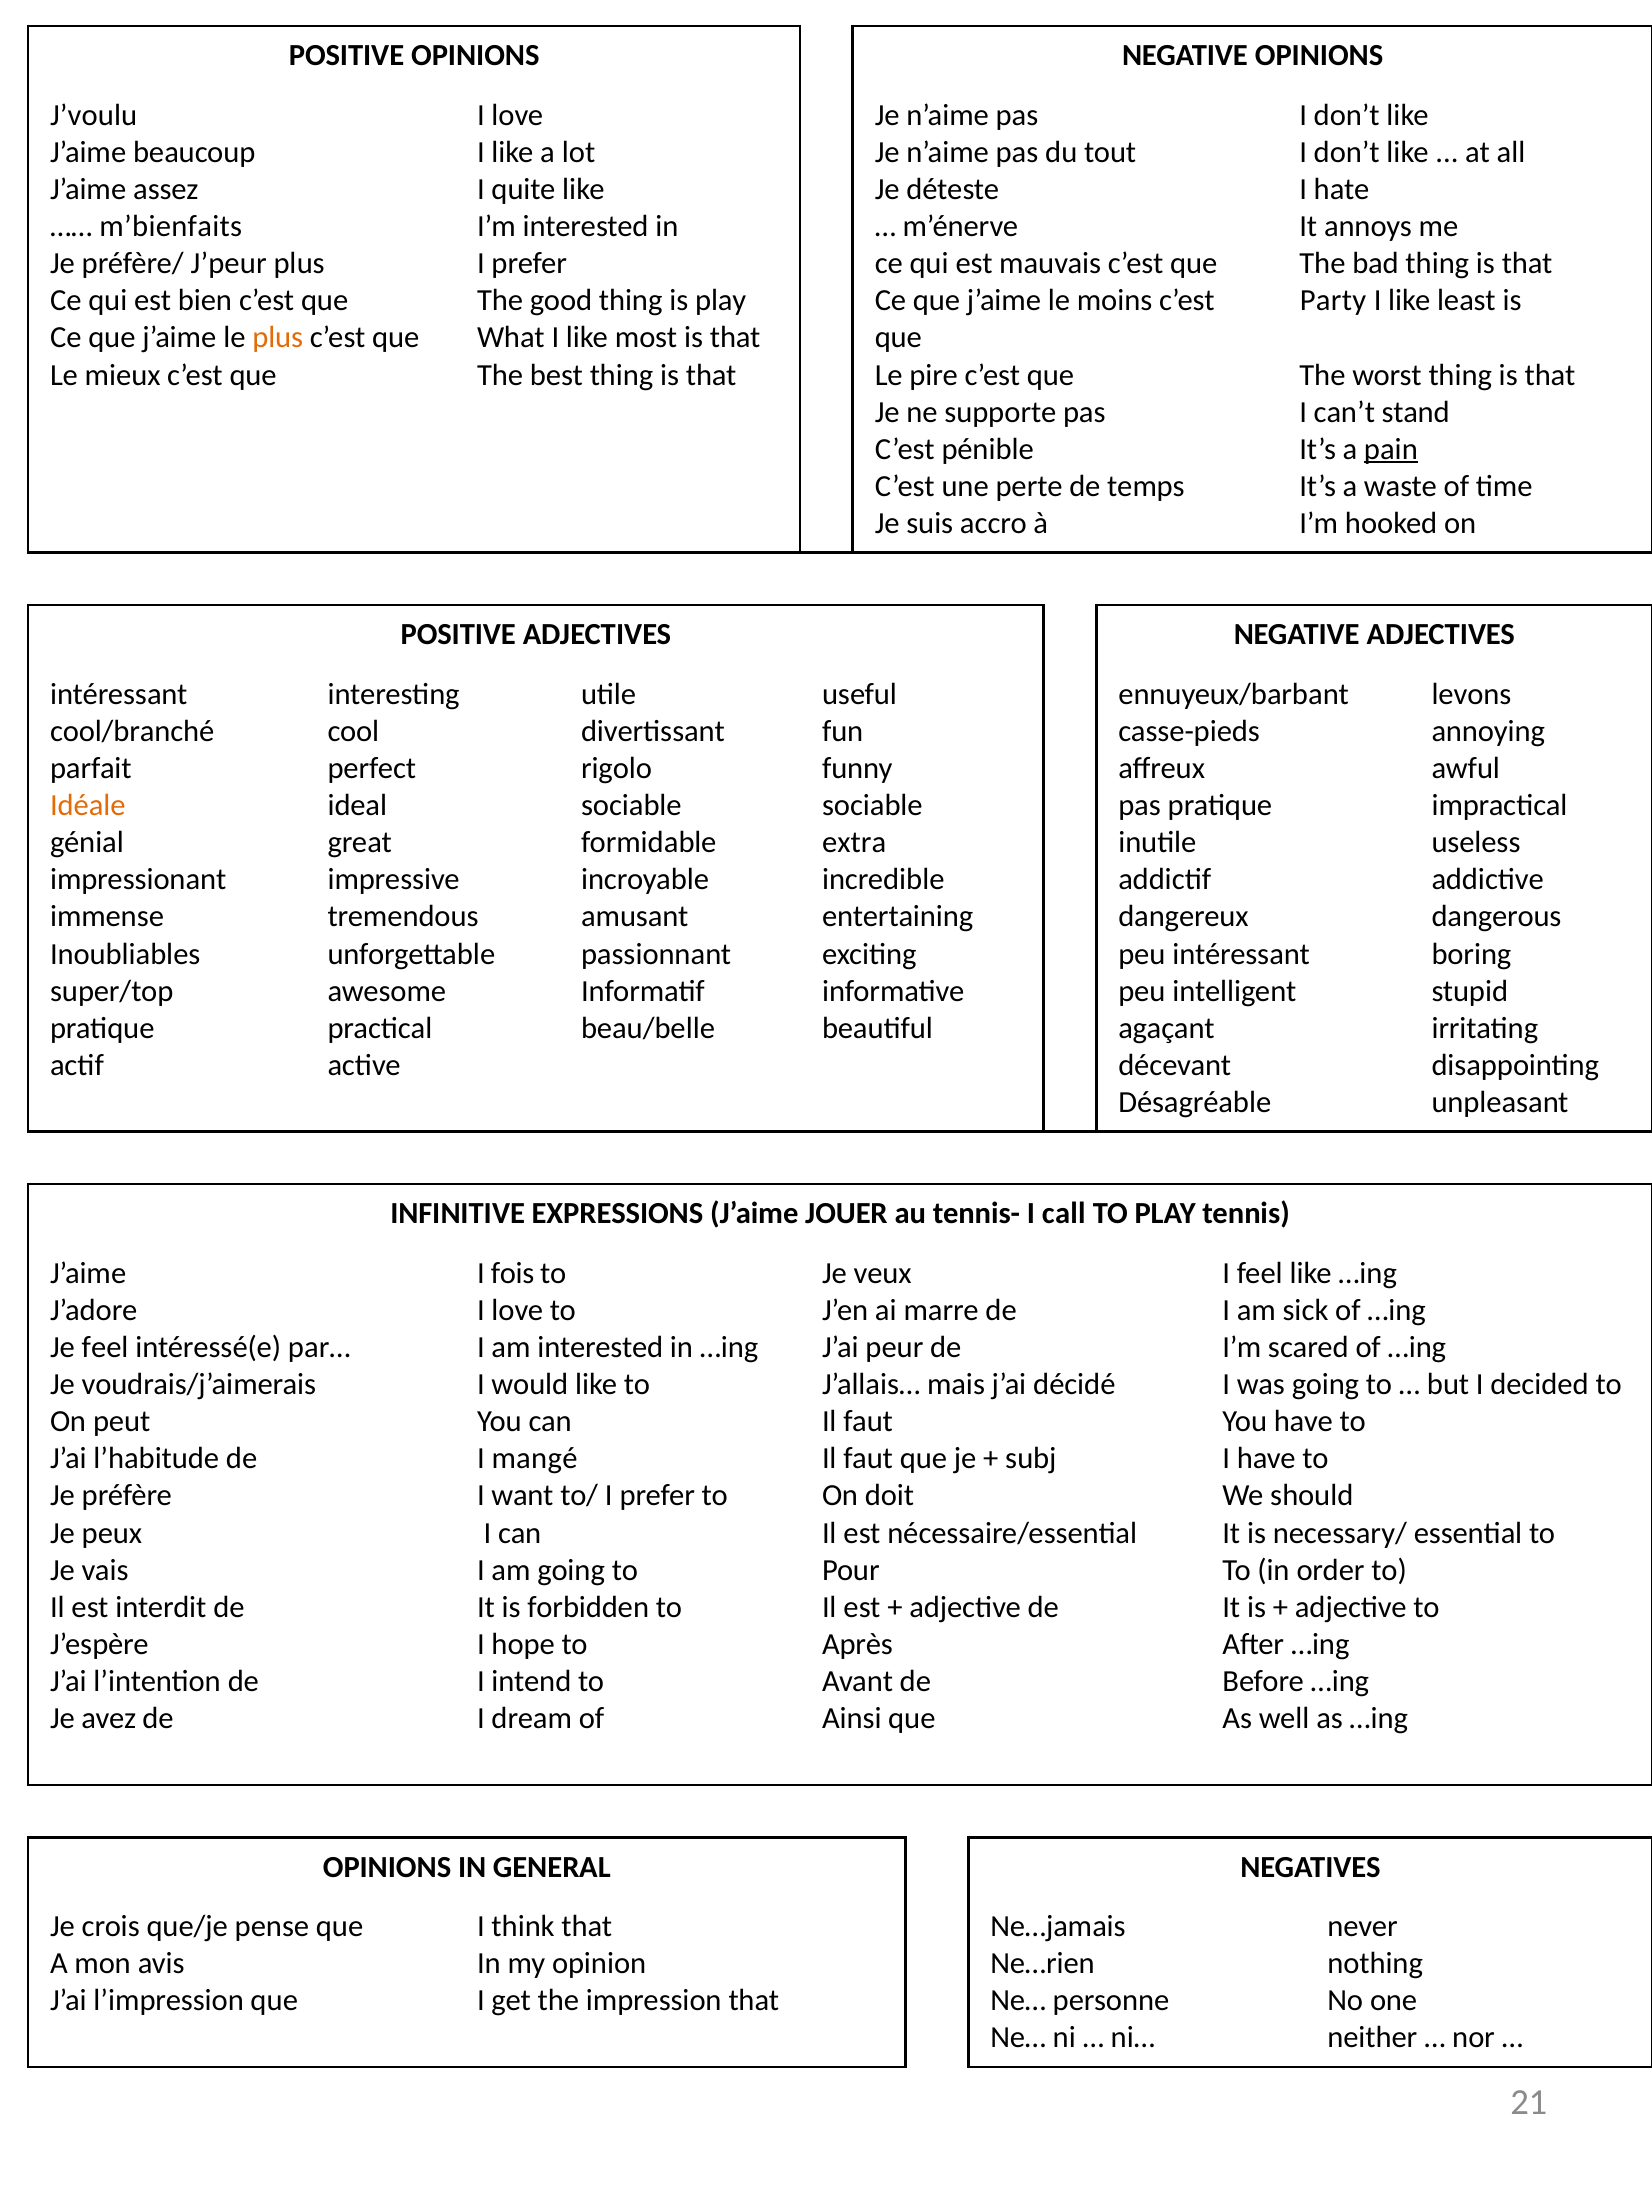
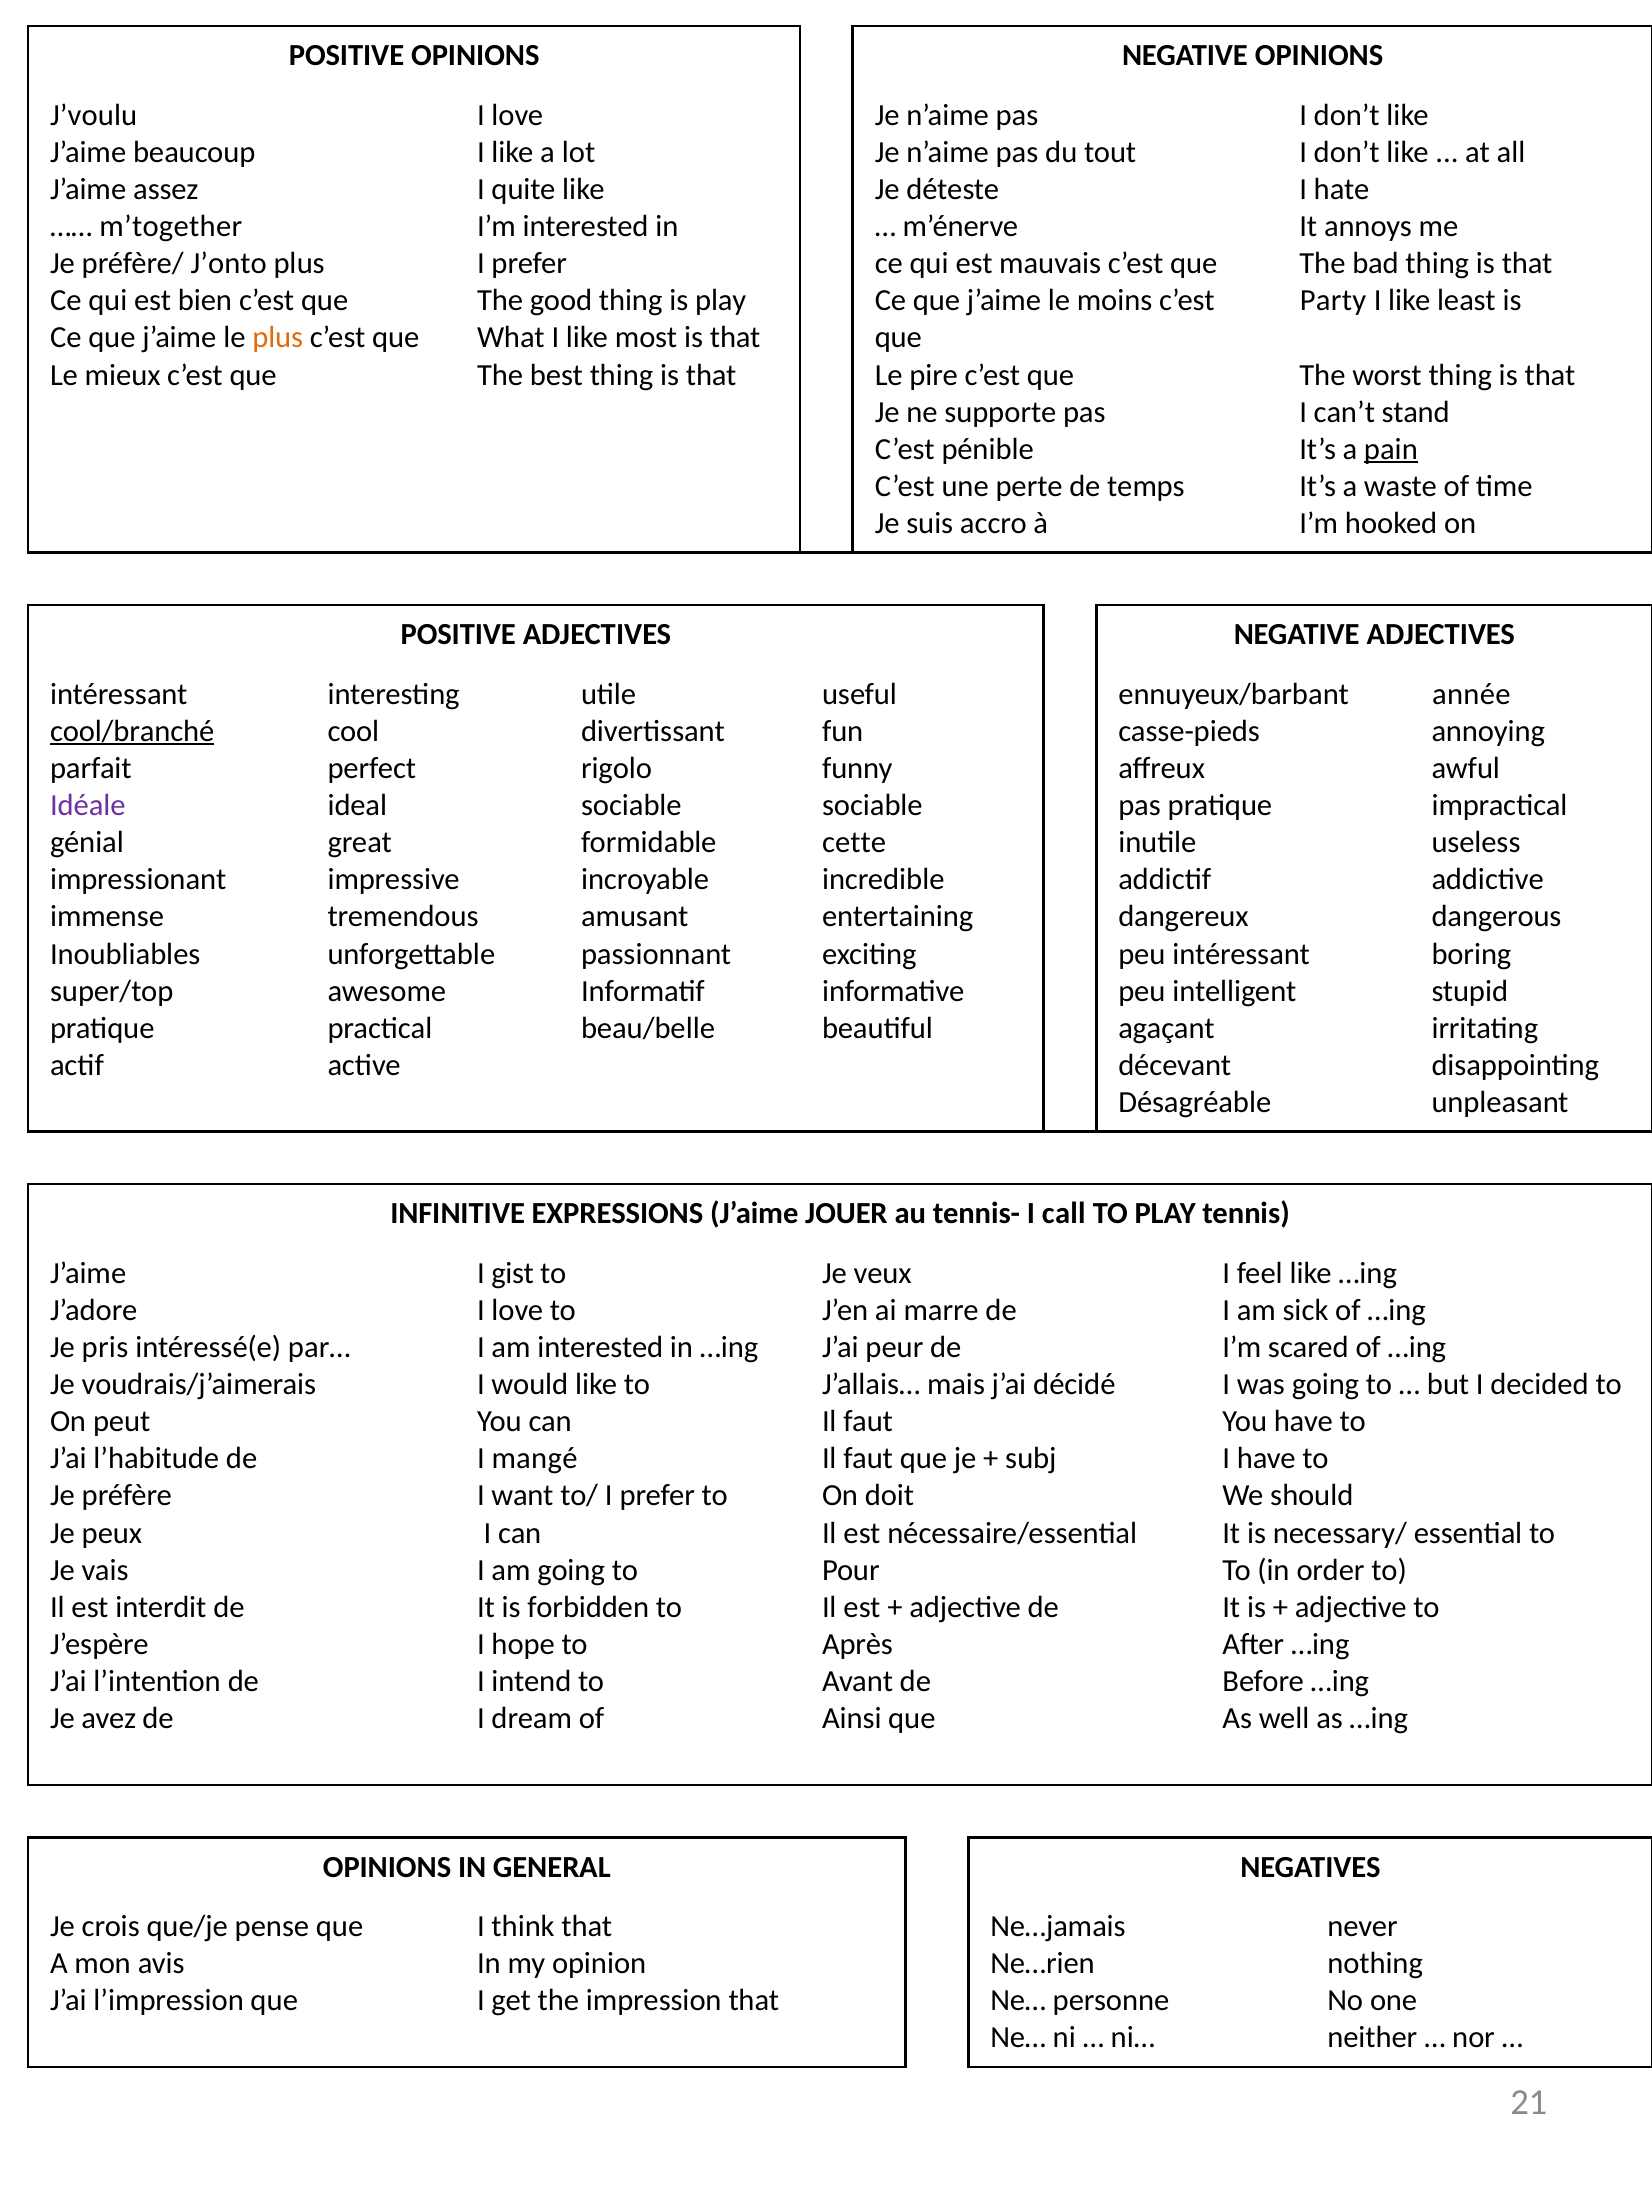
m’bienfaits: m’bienfaits -> m’together
J’peur: J’peur -> J’onto
levons: levons -> année
cool/branché underline: none -> present
Idéale colour: orange -> purple
extra: extra -> cette
fois: fois -> gist
Je feel: feel -> pris
